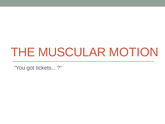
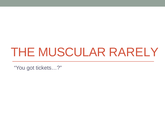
MOTION: MOTION -> RARELY
